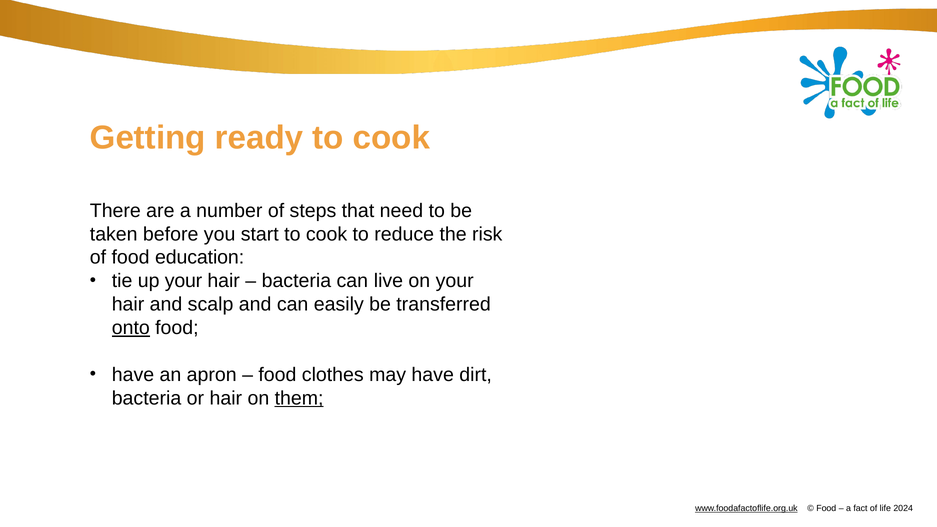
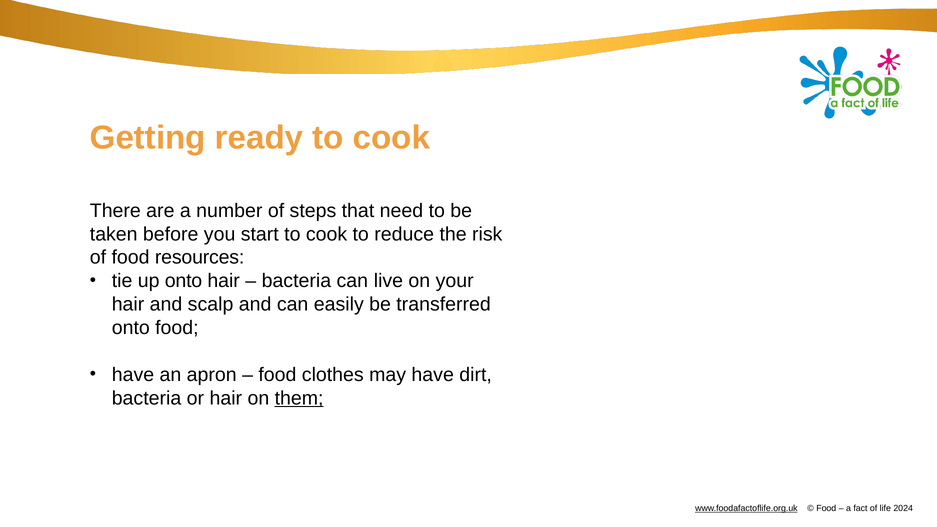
education: education -> resources
up your: your -> onto
onto at (131, 328) underline: present -> none
